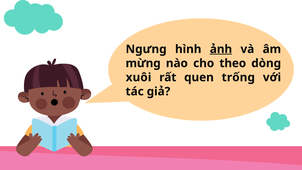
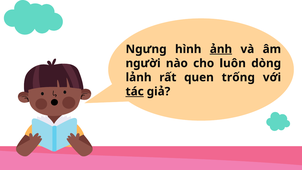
mừng: mừng -> người
theo: theo -> luôn
xuôi: xuôi -> lảnh
tác underline: none -> present
